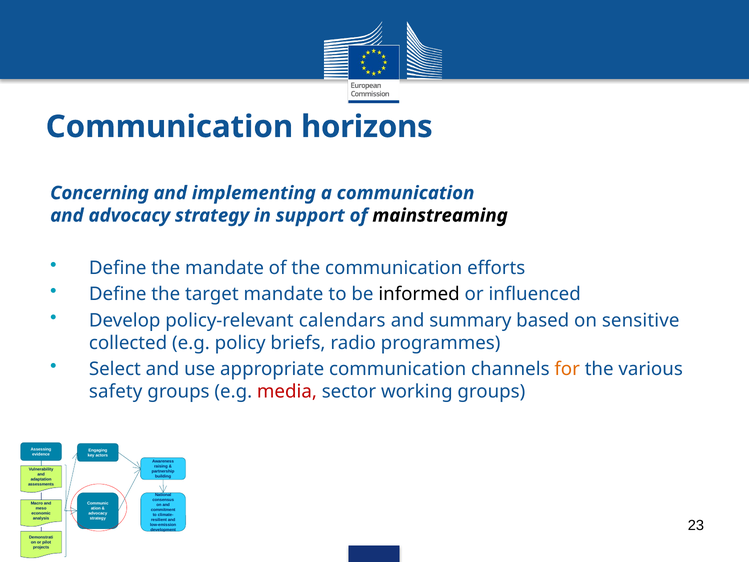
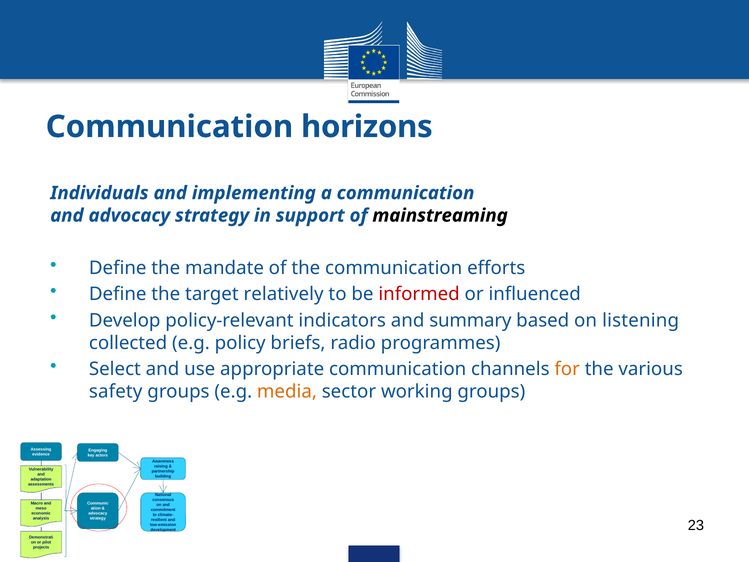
Concerning: Concerning -> Individuals
target mandate: mandate -> relatively
informed colour: black -> red
calendars: calendars -> indicators
sensitive: sensitive -> listening
media colour: red -> orange
